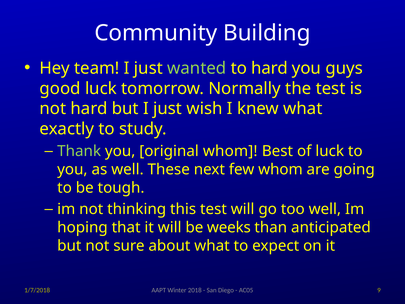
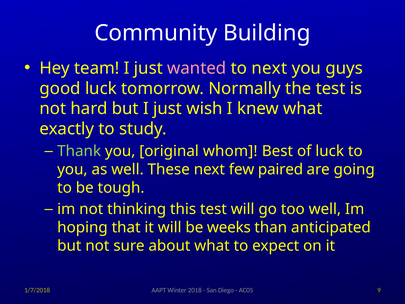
wanted colour: light green -> pink
to hard: hard -> next
few whom: whom -> paired
